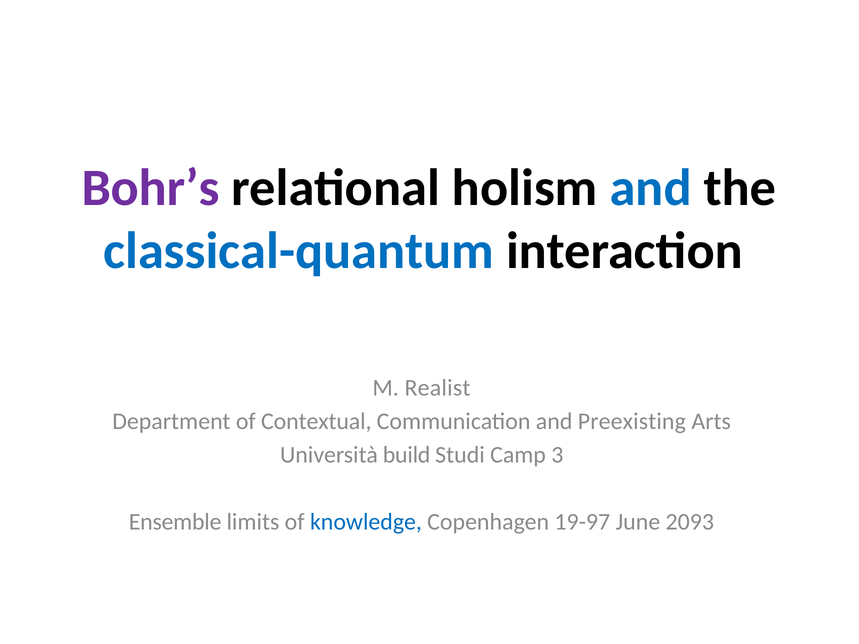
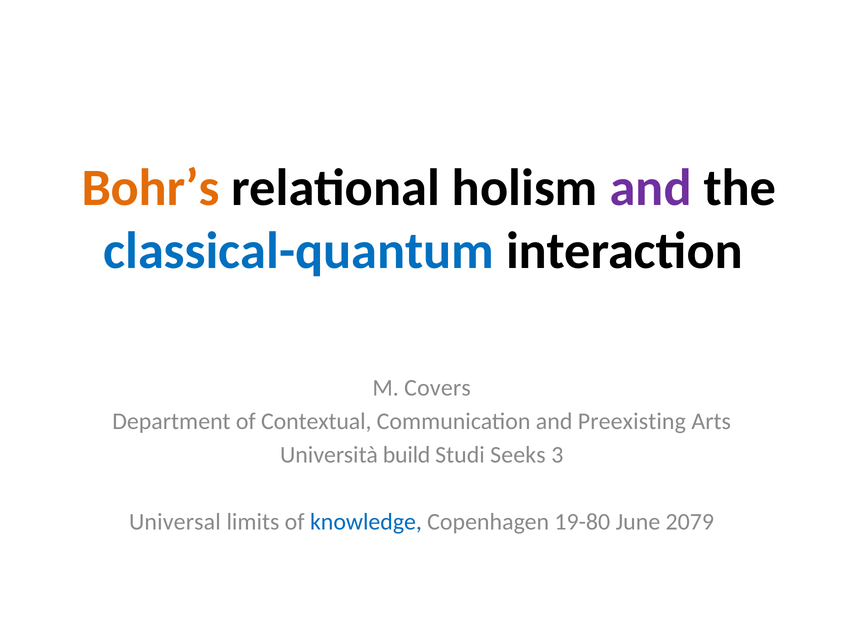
Bohr’s colour: purple -> orange
and at (651, 188) colour: blue -> purple
Realist: Realist -> Covers
Camp: Camp -> Seeks
Ensemble: Ensemble -> Universal
19-97: 19-97 -> 19-80
2093: 2093 -> 2079
